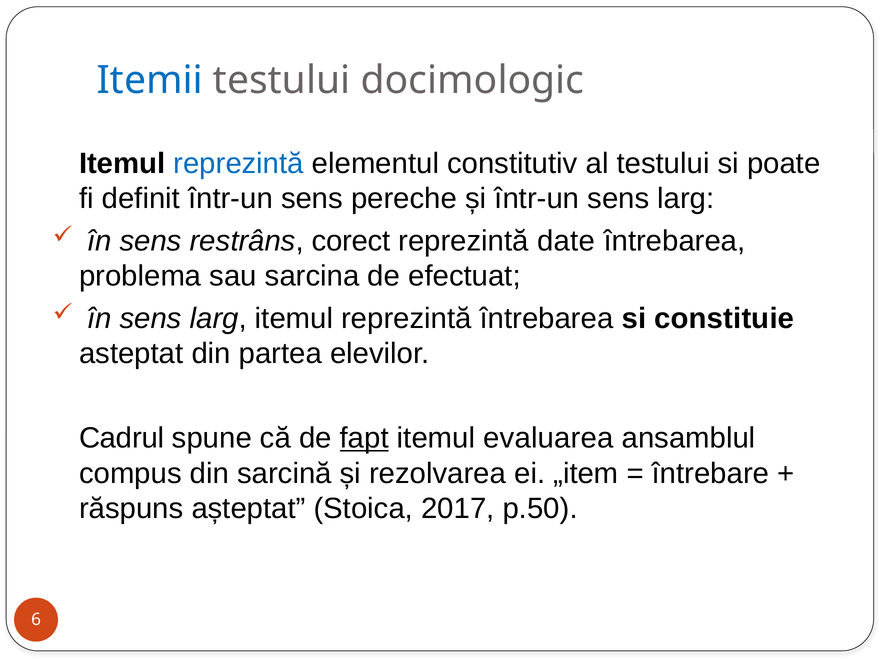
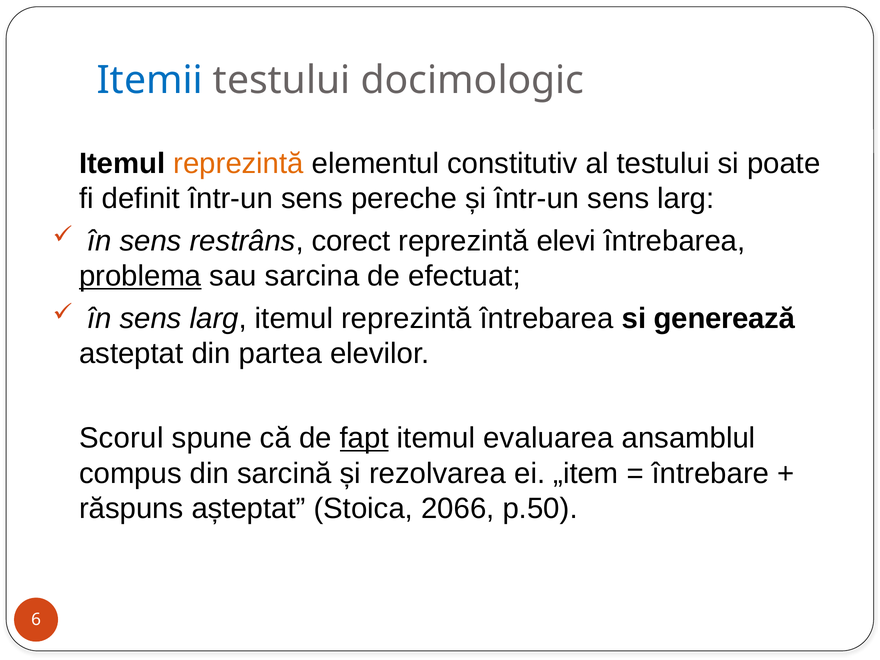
reprezintă at (239, 163) colour: blue -> orange
date: date -> elevi
problema underline: none -> present
constituie: constituie -> generează
Cadrul: Cadrul -> Scorul
2017: 2017 -> 2066
